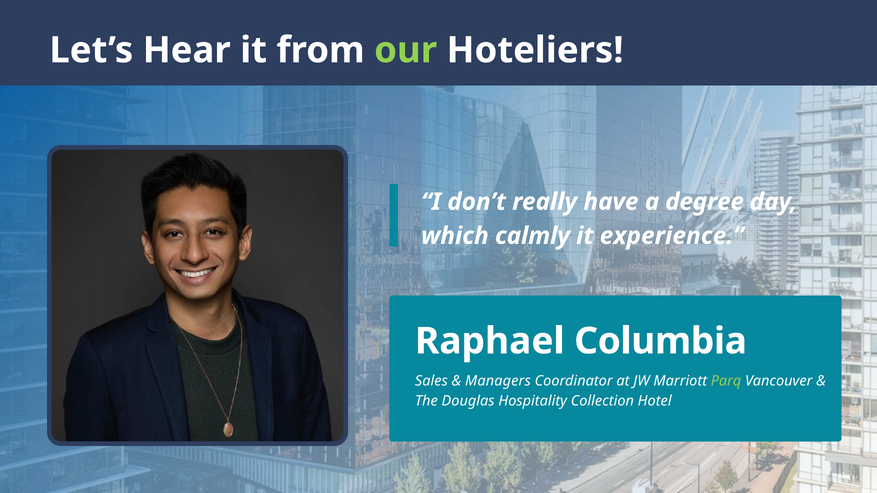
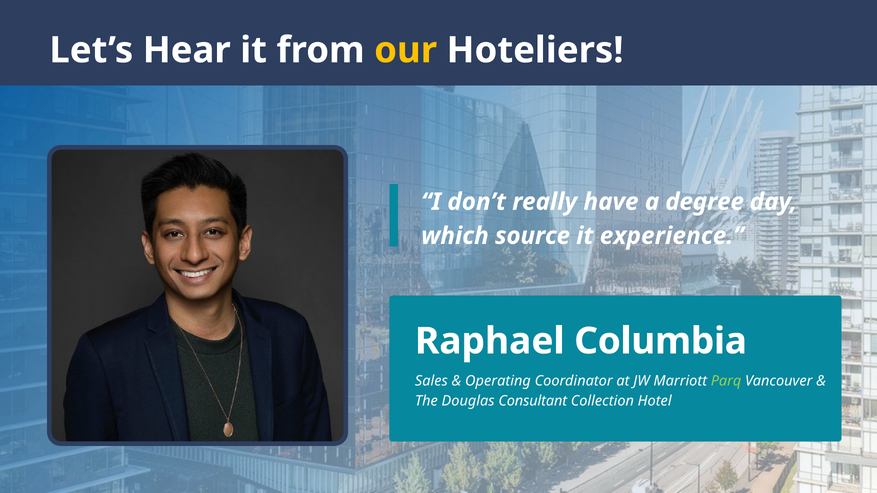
our colour: light green -> yellow
calmly: calmly -> source
Managers: Managers -> Operating
Hospitality: Hospitality -> Consultant
